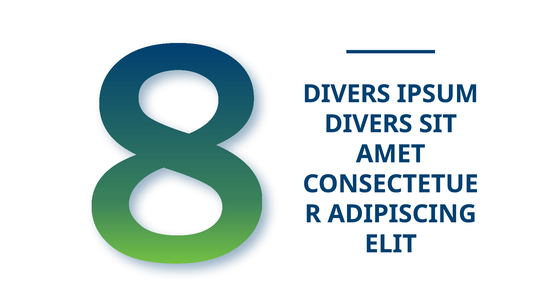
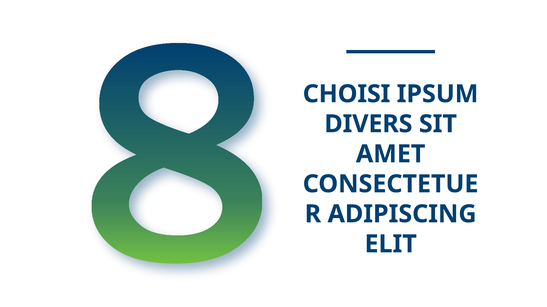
DIVERS at (347, 94): DIVERS -> CHOISI
